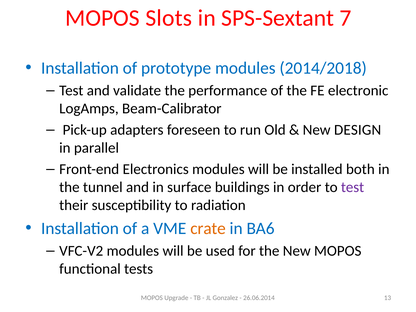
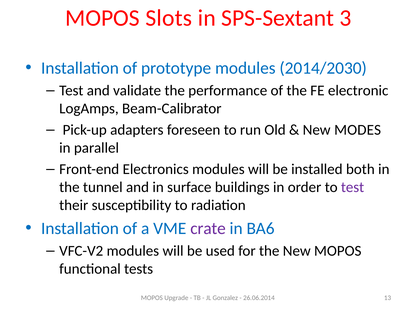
7: 7 -> 3
2014/2018: 2014/2018 -> 2014/2030
DESIGN: DESIGN -> MODES
crate colour: orange -> purple
